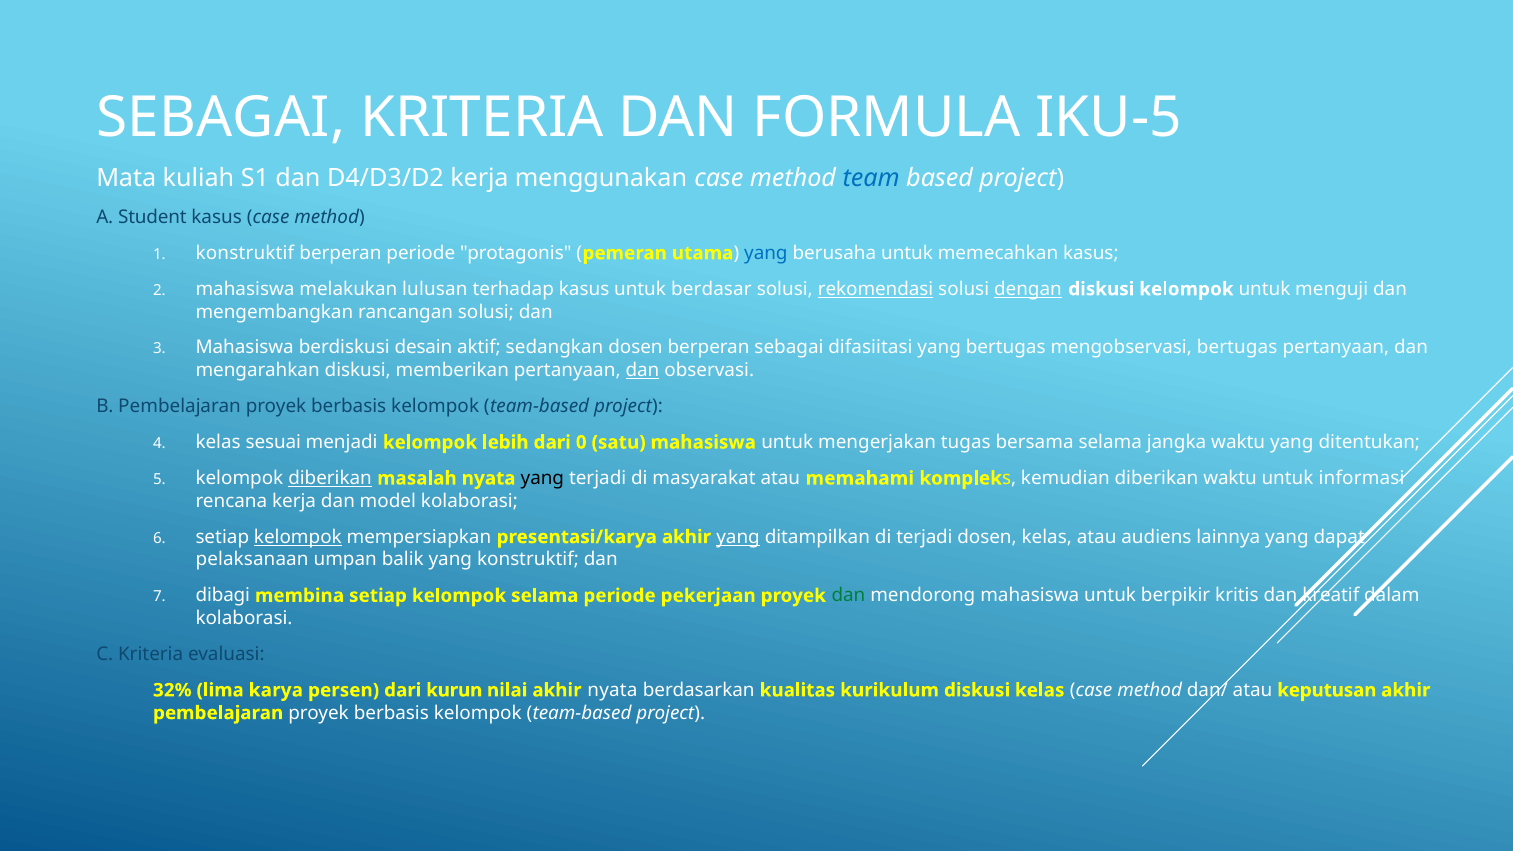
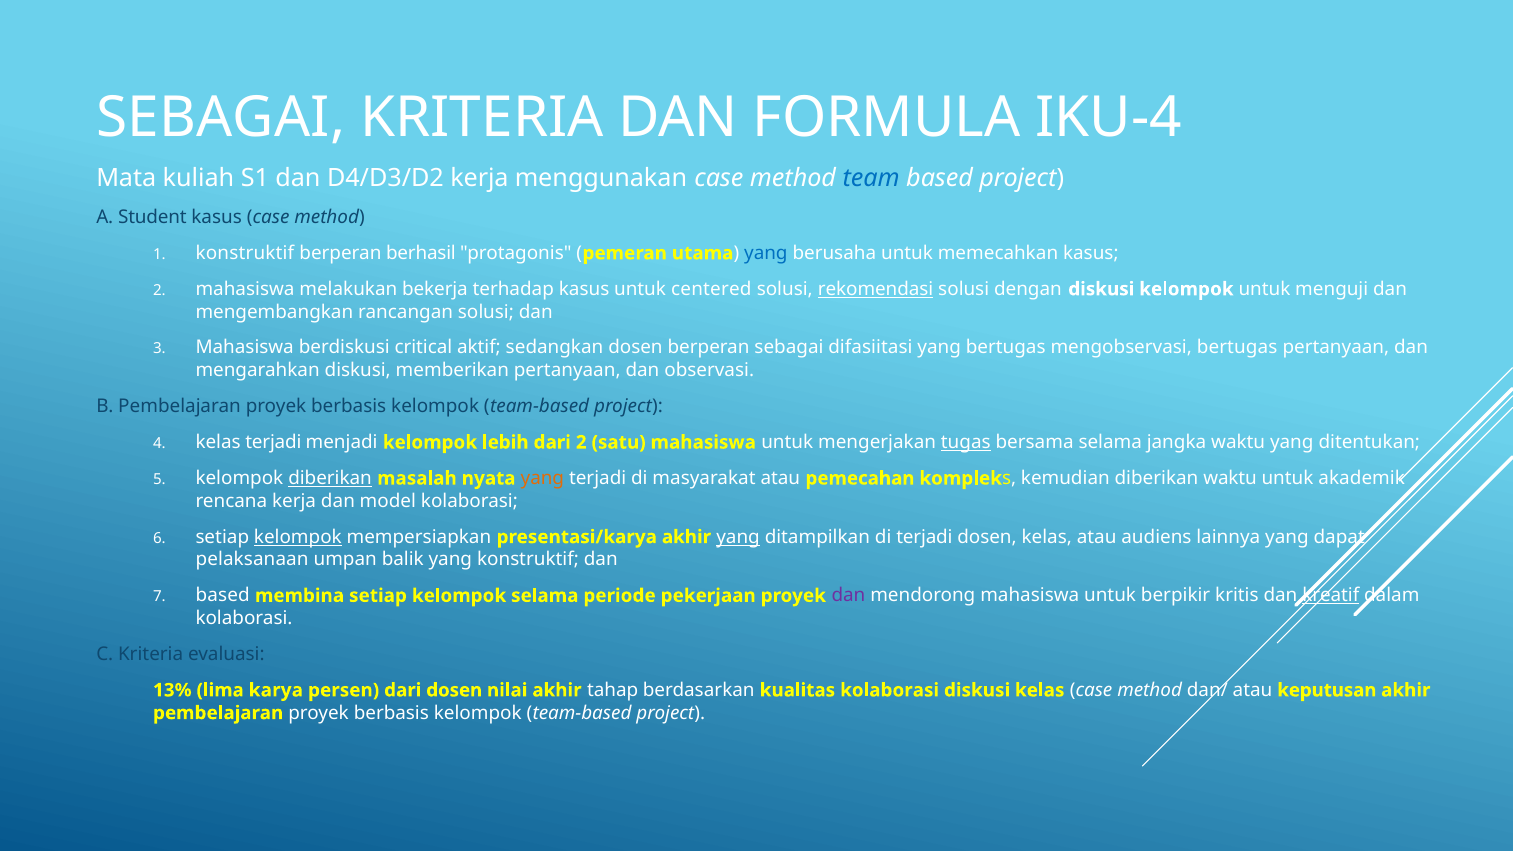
IKU-5: IKU-5 -> IKU-4
berperan periode: periode -> berhasil
lulusan: lulusan -> bekerja
berdasar: berdasar -> centered
dengan underline: present -> none
desain: desain -> critical
dan at (642, 370) underline: present -> none
kelas sesuai: sesuai -> terjadi
dari 0: 0 -> 2
tugas underline: none -> present
yang at (542, 478) colour: black -> orange
memahami: memahami -> pemecahan
informasi: informasi -> akademik
dibagi at (223, 596): dibagi -> based
dan at (848, 596) colour: green -> purple
kreatif underline: none -> present
32%: 32% -> 13%
dari kurun: kurun -> dosen
akhir nyata: nyata -> tahap
kualitas kurikulum: kurikulum -> kolaborasi
